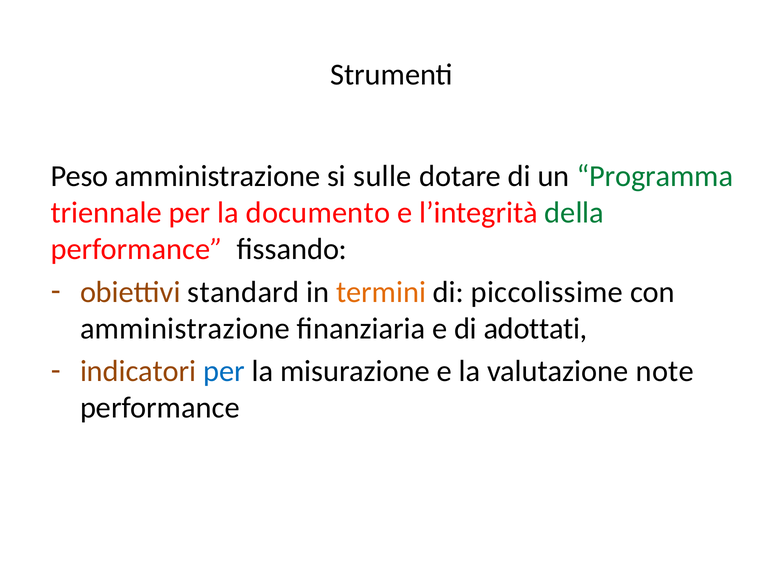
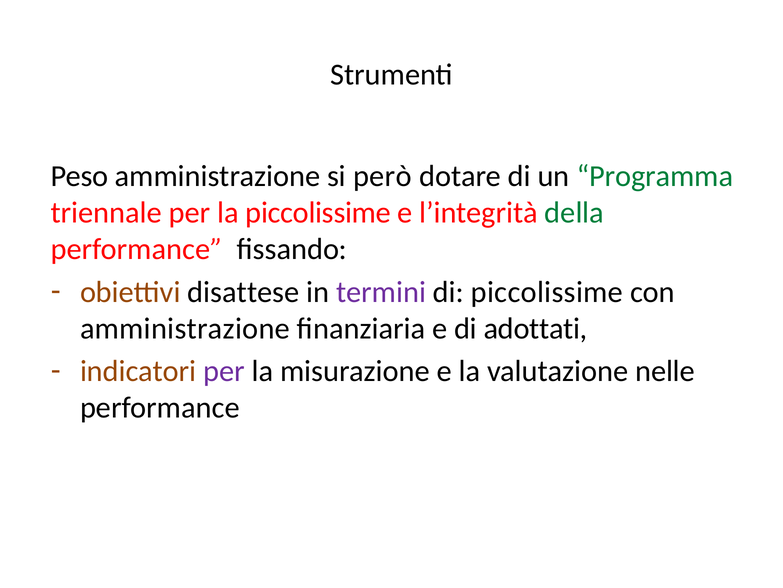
sulle: sulle -> però
la documento: documento -> piccolissime
standard: standard -> disattese
termini colour: orange -> purple
per at (224, 371) colour: blue -> purple
note: note -> nelle
